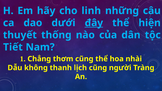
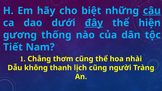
linh: linh -> biệt
câu underline: none -> present
thuyết: thuyết -> gương
